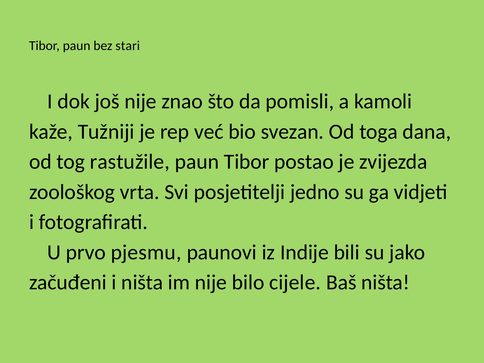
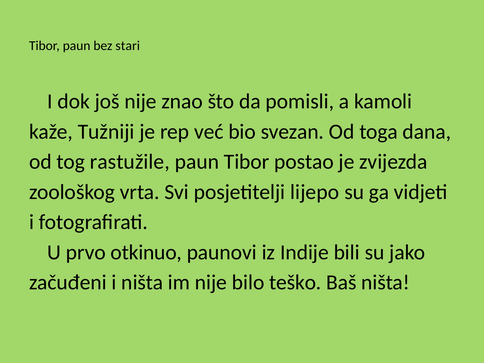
jedno: jedno -> lijepo
pjesmu: pjesmu -> otkinuo
cijele: cijele -> teško
